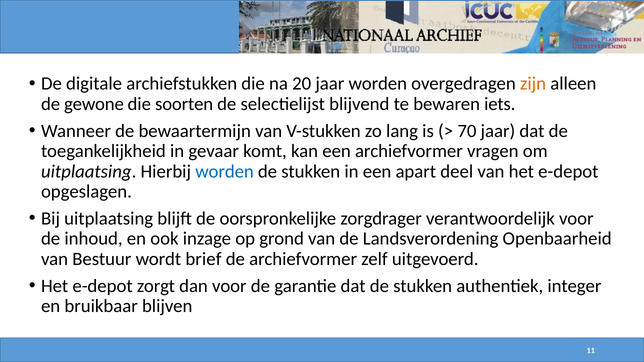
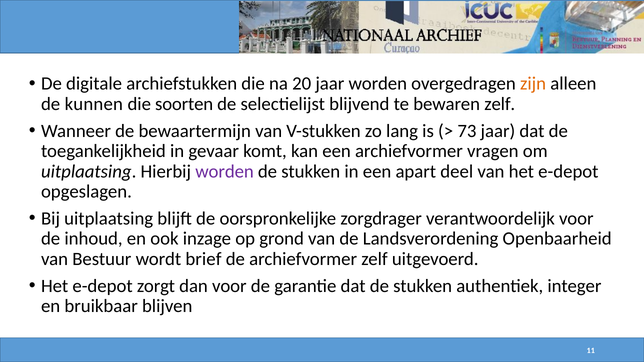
gewone: gewone -> kunnen
bewaren iets: iets -> zelf
70: 70 -> 73
worden at (225, 171) colour: blue -> purple
